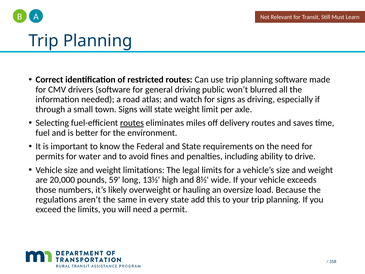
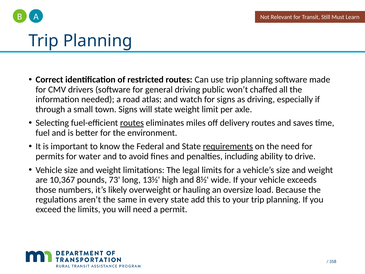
blurred: blurred -> chaffed
requirements underline: none -> present
20,000: 20,000 -> 10,367
59: 59 -> 73
